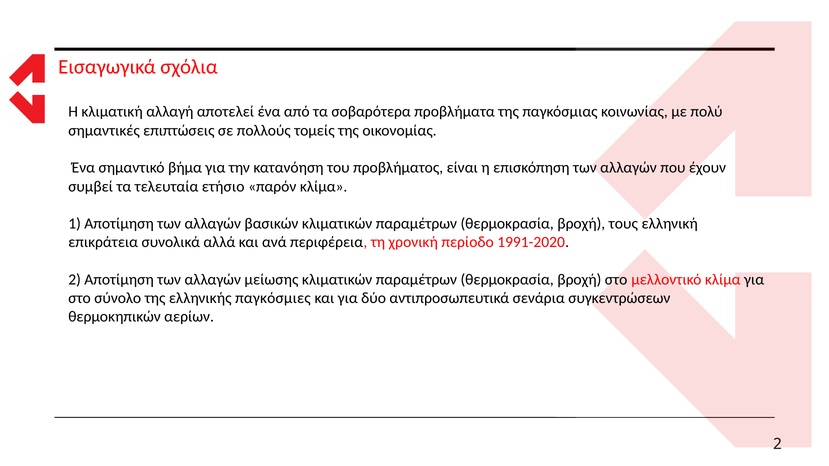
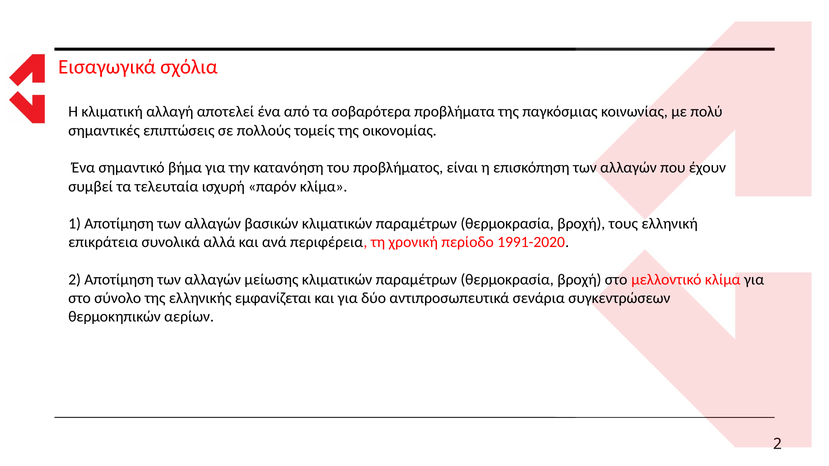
ετήσιο: ετήσιο -> ισχυρή
παγκόσμιες: παγκόσμιες -> εμφανίζεται
